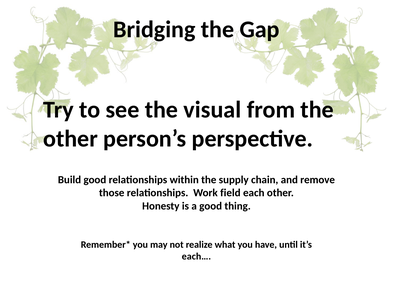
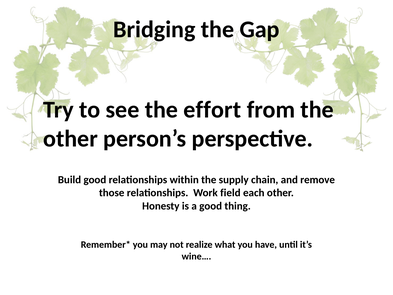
visual: visual -> effort
each…: each… -> wine…
